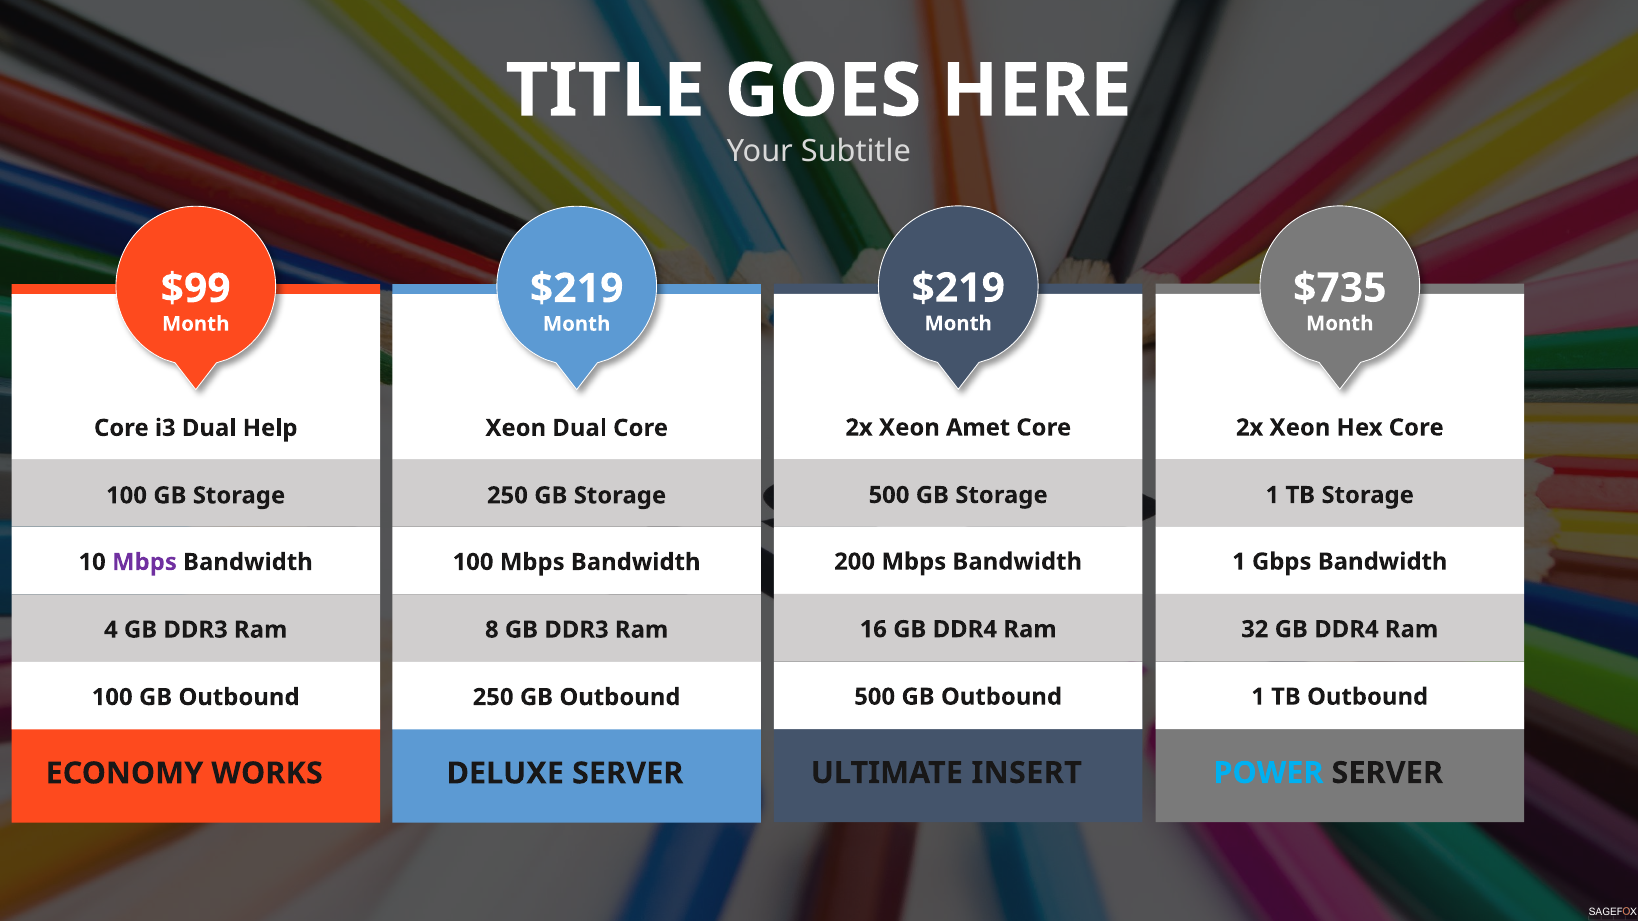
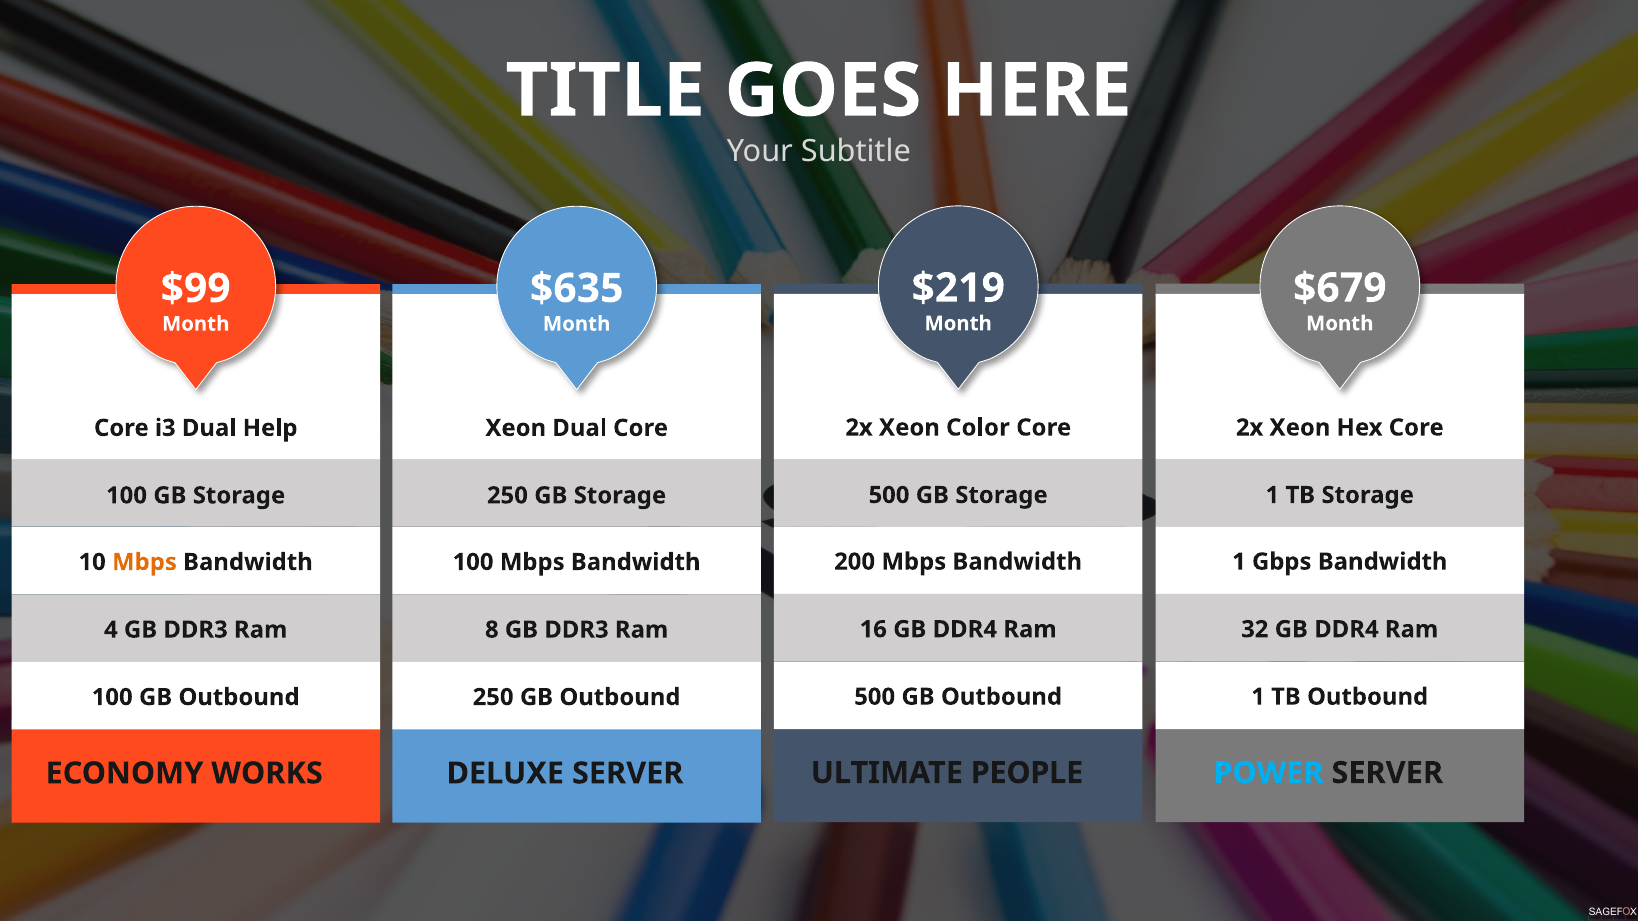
$735: $735 -> $679
$219 at (577, 289): $219 -> $635
Amet: Amet -> Color
Mbps at (144, 562) colour: purple -> orange
INSERT: INSERT -> PEOPLE
